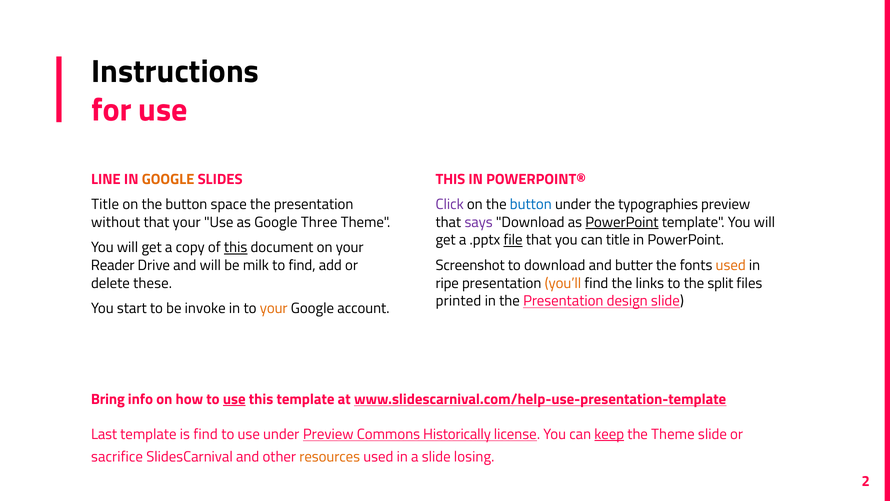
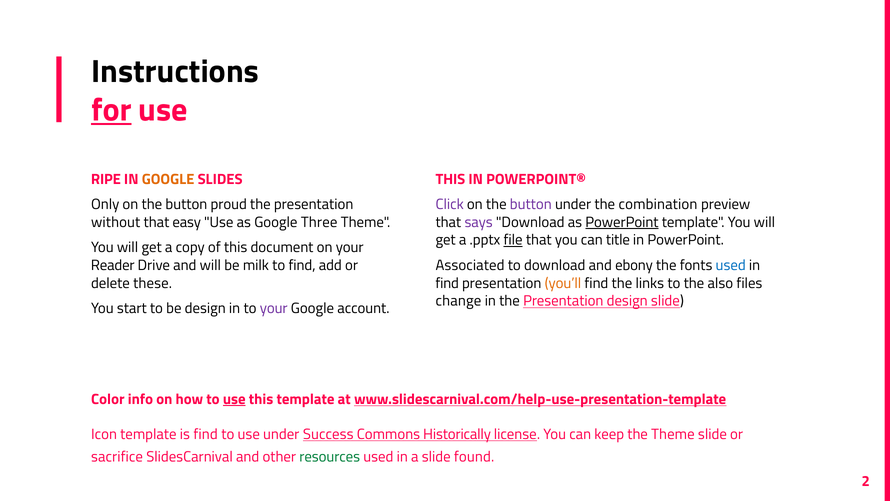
for underline: none -> present
LINE: LINE -> RIPE
Title at (105, 204): Title -> Only
space: space -> proud
button at (531, 204) colour: blue -> purple
typographies: typographies -> combination
that your: your -> easy
this at (236, 247) underline: present -> none
Screenshot: Screenshot -> Associated
butter: butter -> ebony
used at (731, 265) colour: orange -> blue
ripe at (447, 283): ripe -> find
split: split -> also
printed: printed -> change
be invoke: invoke -> design
your at (274, 308) colour: orange -> purple
Bring: Bring -> Color
Last: Last -> Icon
under Preview: Preview -> Success
keep underline: present -> none
resources colour: orange -> green
losing: losing -> found
